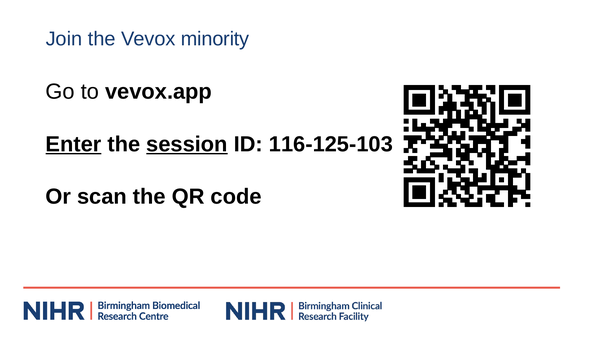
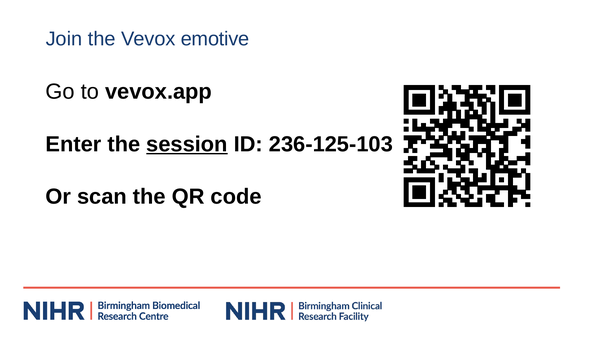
minority: minority -> emotive
Enter underline: present -> none
116-125-103: 116-125-103 -> 236-125-103
